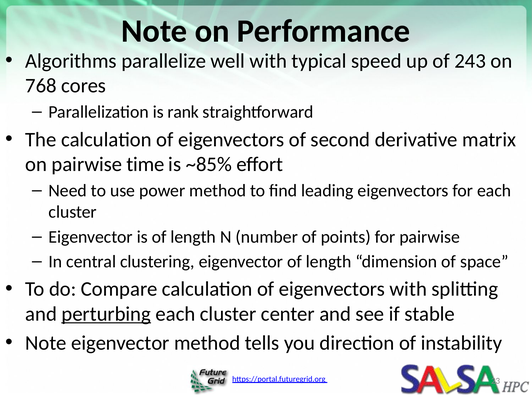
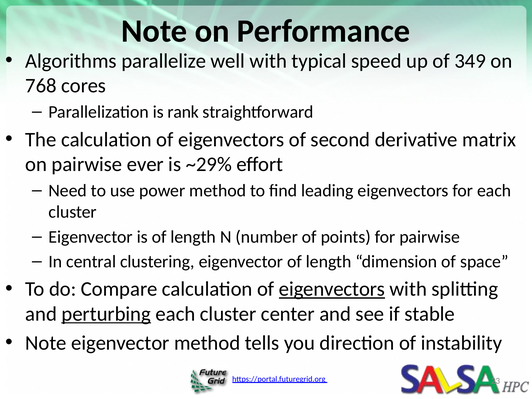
243: 243 -> 349
time: time -> ever
~85%: ~85% -> ~29%
eigenvectors at (332, 289) underline: none -> present
